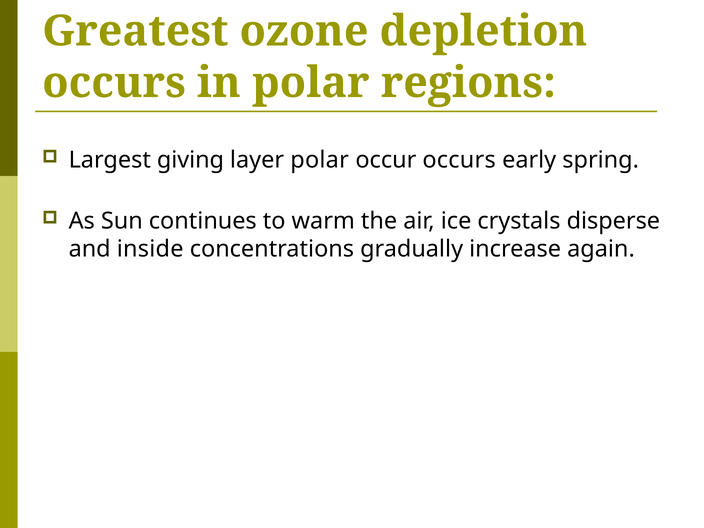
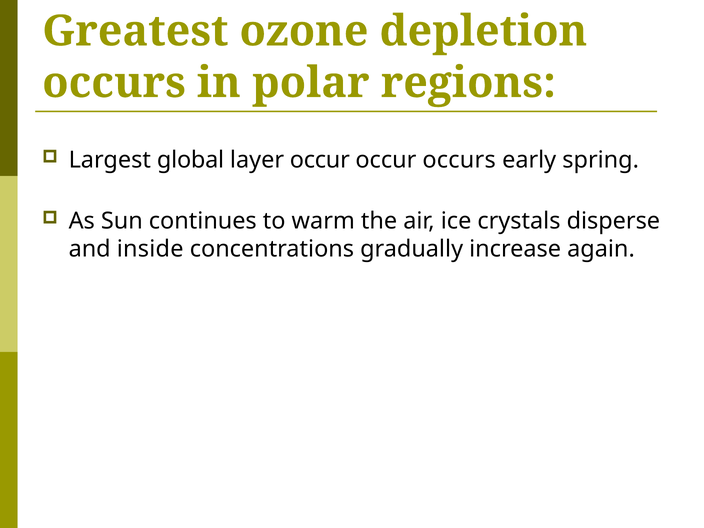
giving: giving -> global
layer polar: polar -> occur
